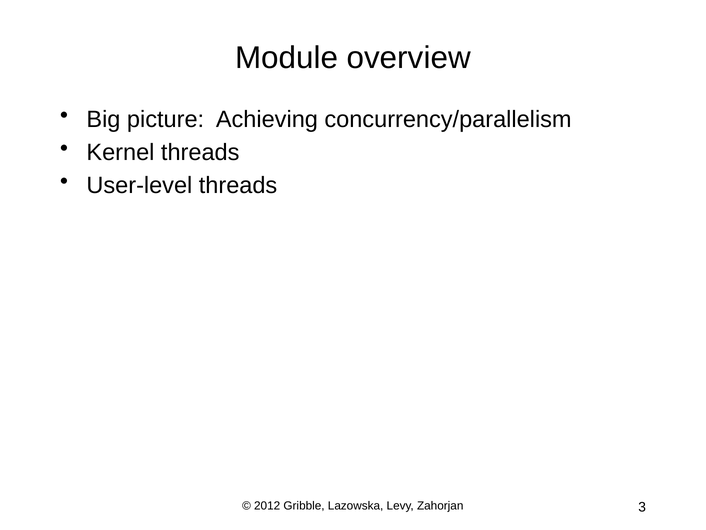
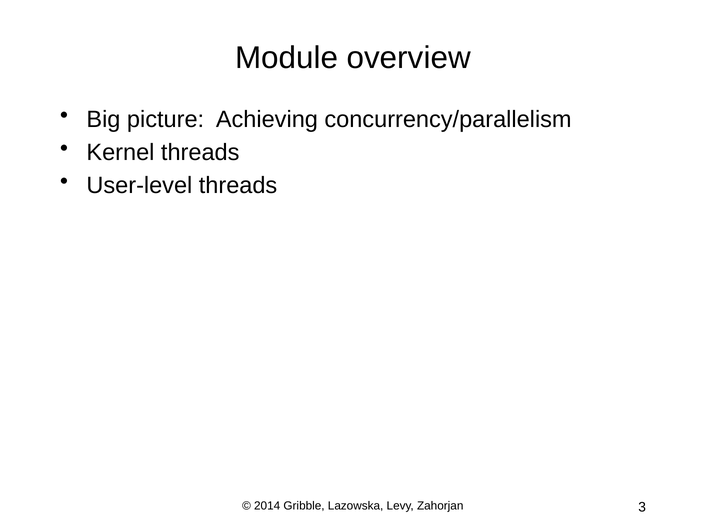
2012: 2012 -> 2014
